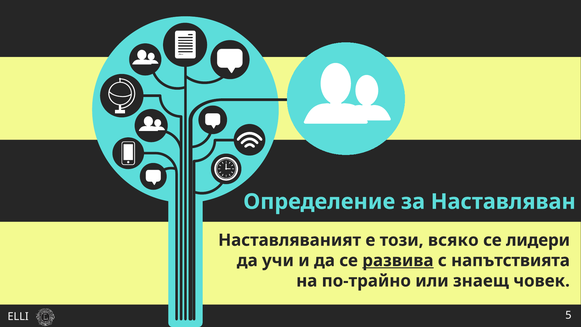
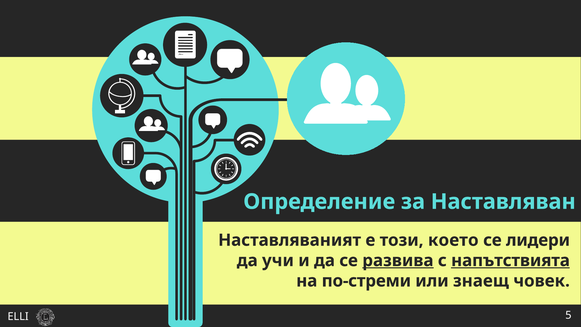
всяко: всяко -> което
напътствията underline: none -> present
по-трайно: по-трайно -> по-стреми
